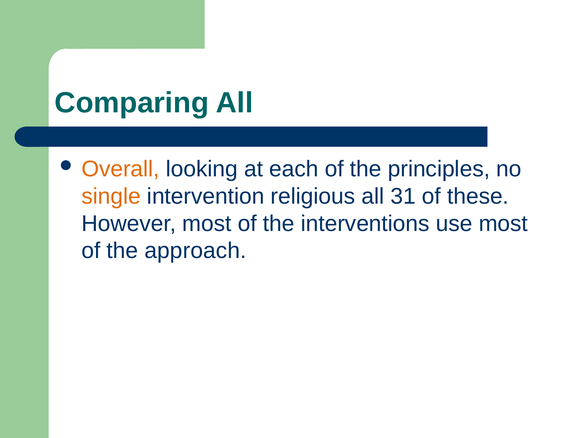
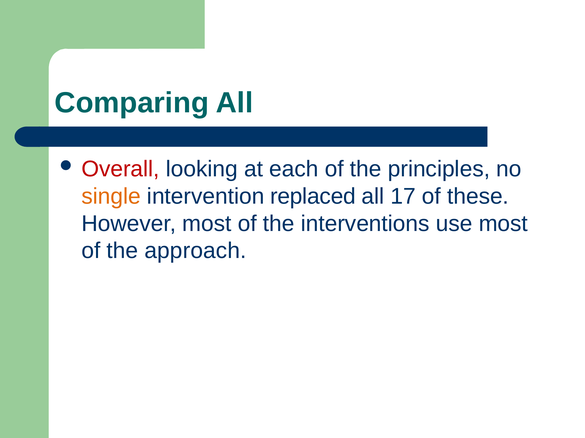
Overall colour: orange -> red
religious: religious -> replaced
31: 31 -> 17
